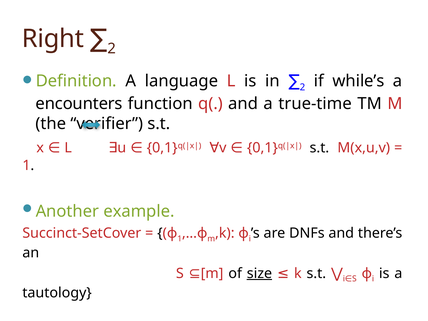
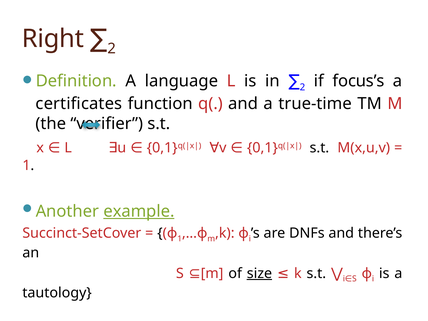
while’s: while’s -> focus’s
encounters: encounters -> certificates
example underline: none -> present
